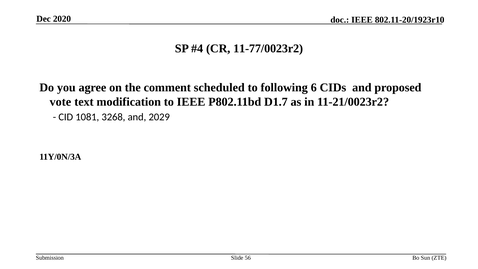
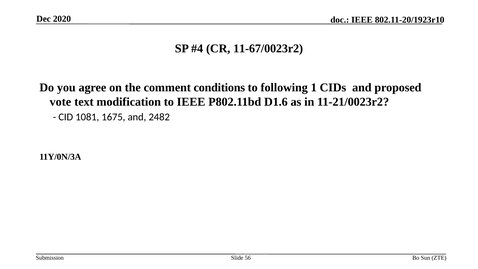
11-77/0023r2: 11-77/0023r2 -> 11-67/0023r2
scheduled: scheduled -> conditions
6: 6 -> 1
D1.7: D1.7 -> D1.6
3268: 3268 -> 1675
2029: 2029 -> 2482
